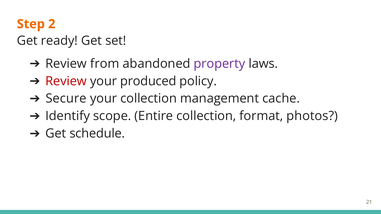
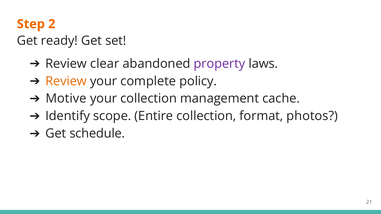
from: from -> clear
Review at (66, 81) colour: red -> orange
produced: produced -> complete
Secure: Secure -> Motive
